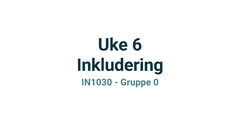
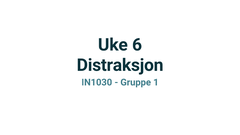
Inkludering: Inkludering -> Distraksjon
0: 0 -> 1
